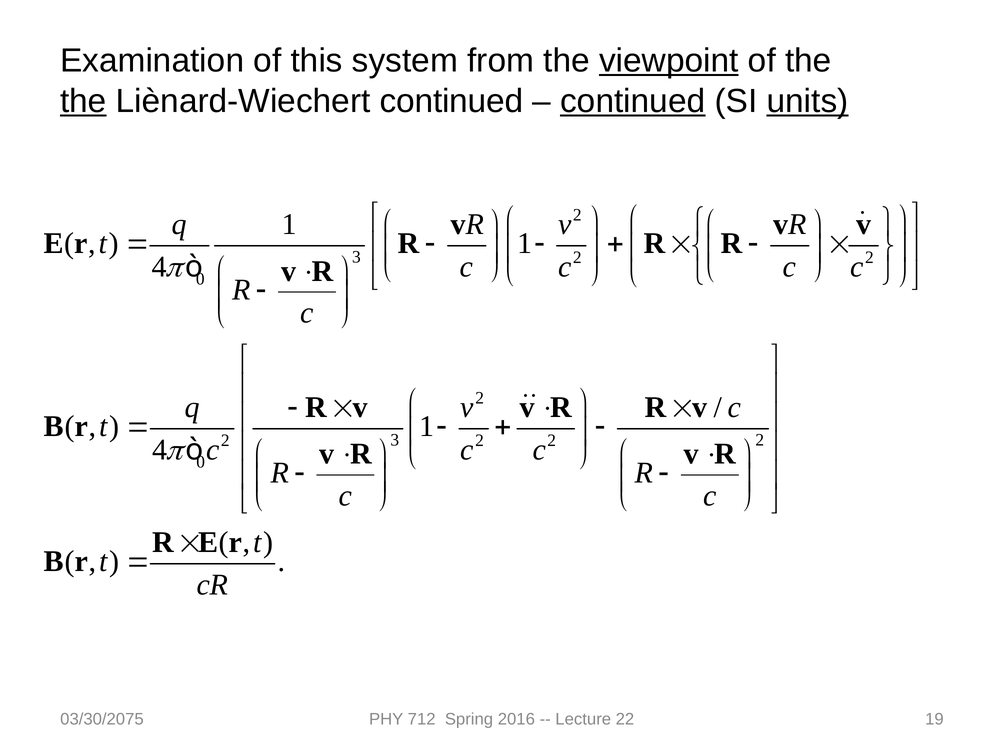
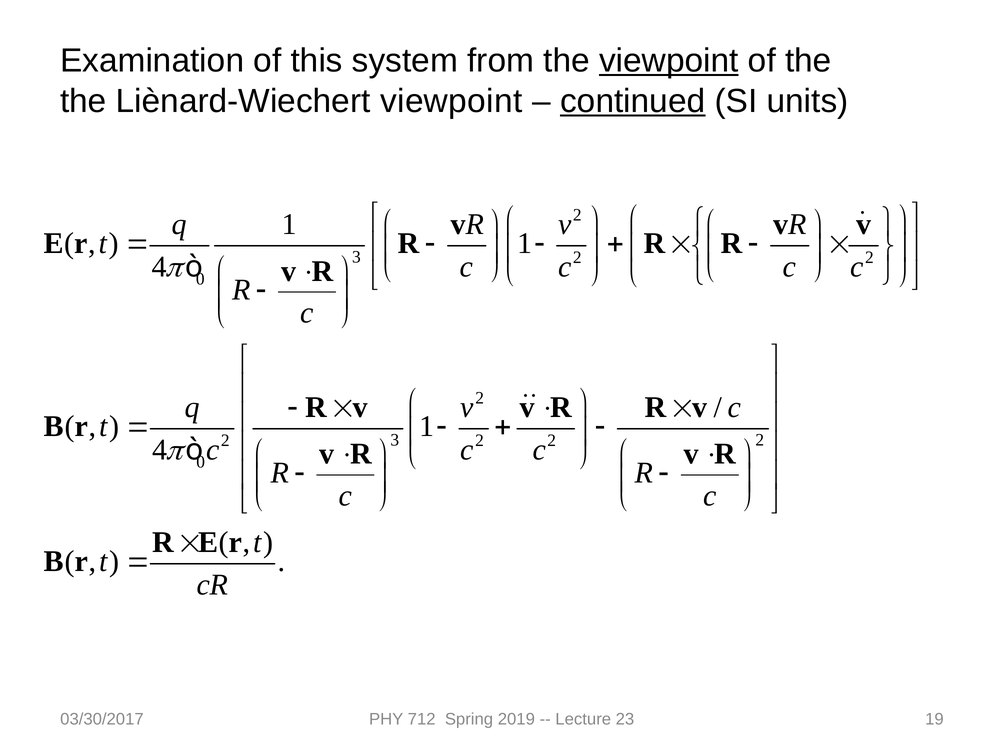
the at (83, 101) underline: present -> none
Liènard-Wiechert continued: continued -> viewpoint
units underline: present -> none
03/30/2075: 03/30/2075 -> 03/30/2017
2016: 2016 -> 2019
22: 22 -> 23
